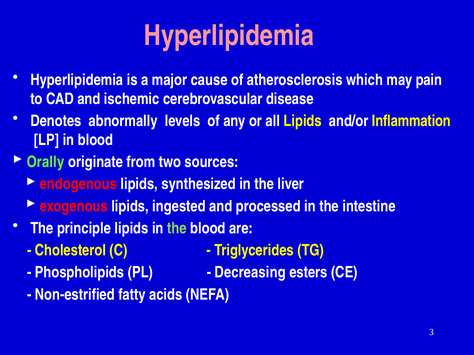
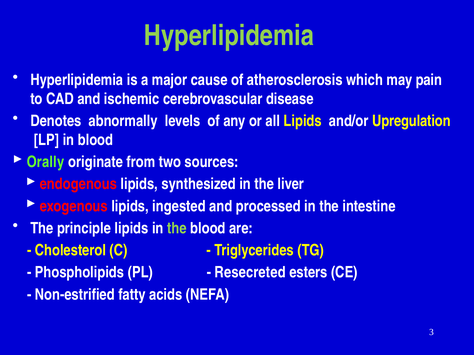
Hyperlipidemia at (229, 36) colour: pink -> light green
Inflammation: Inflammation -> Upregulation
Decreasing: Decreasing -> Resecreted
